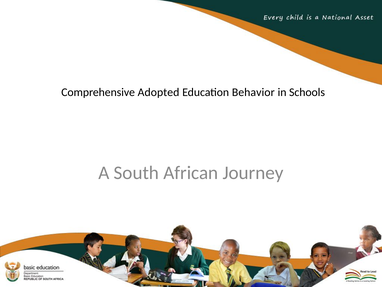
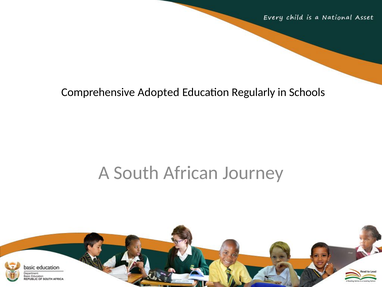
Behavior: Behavior -> Regularly
